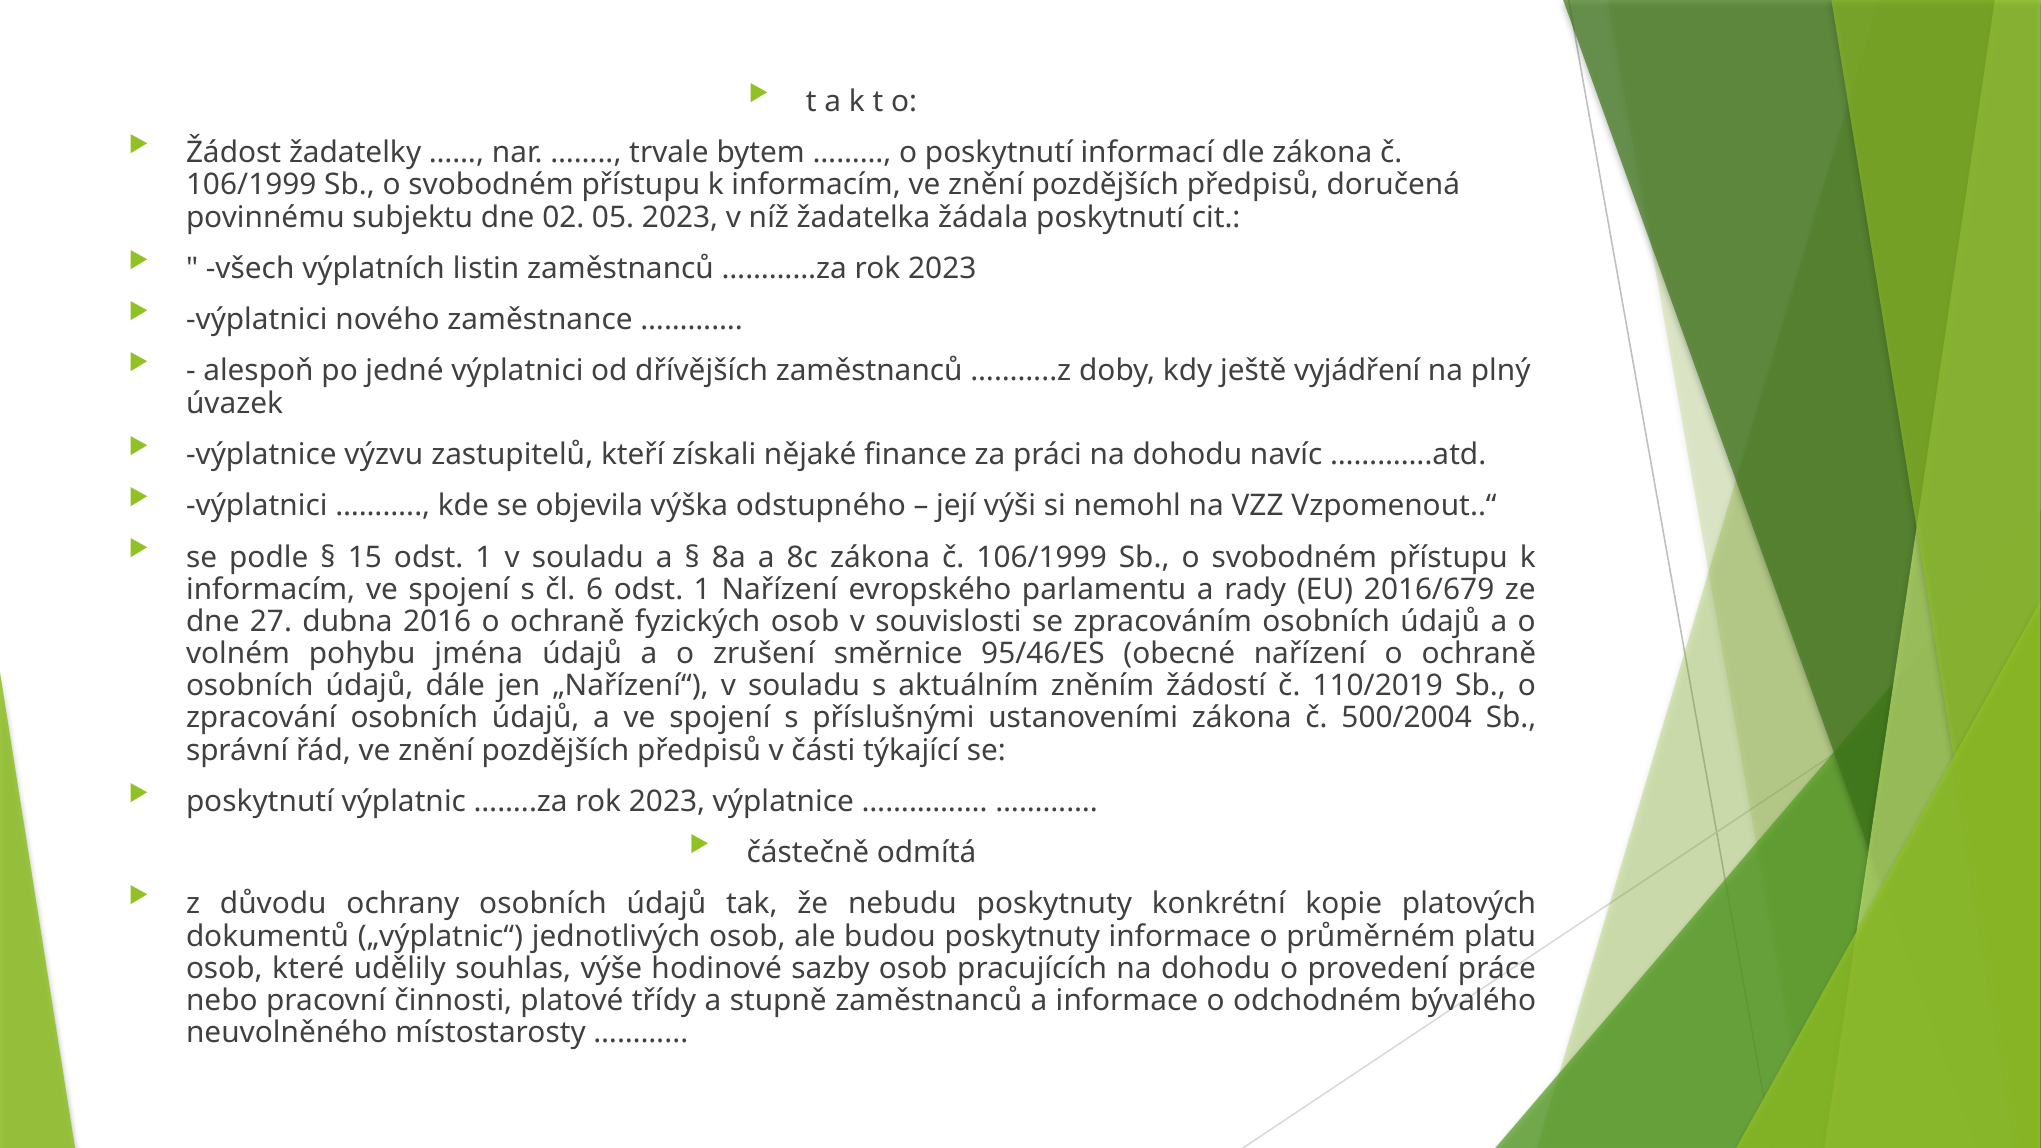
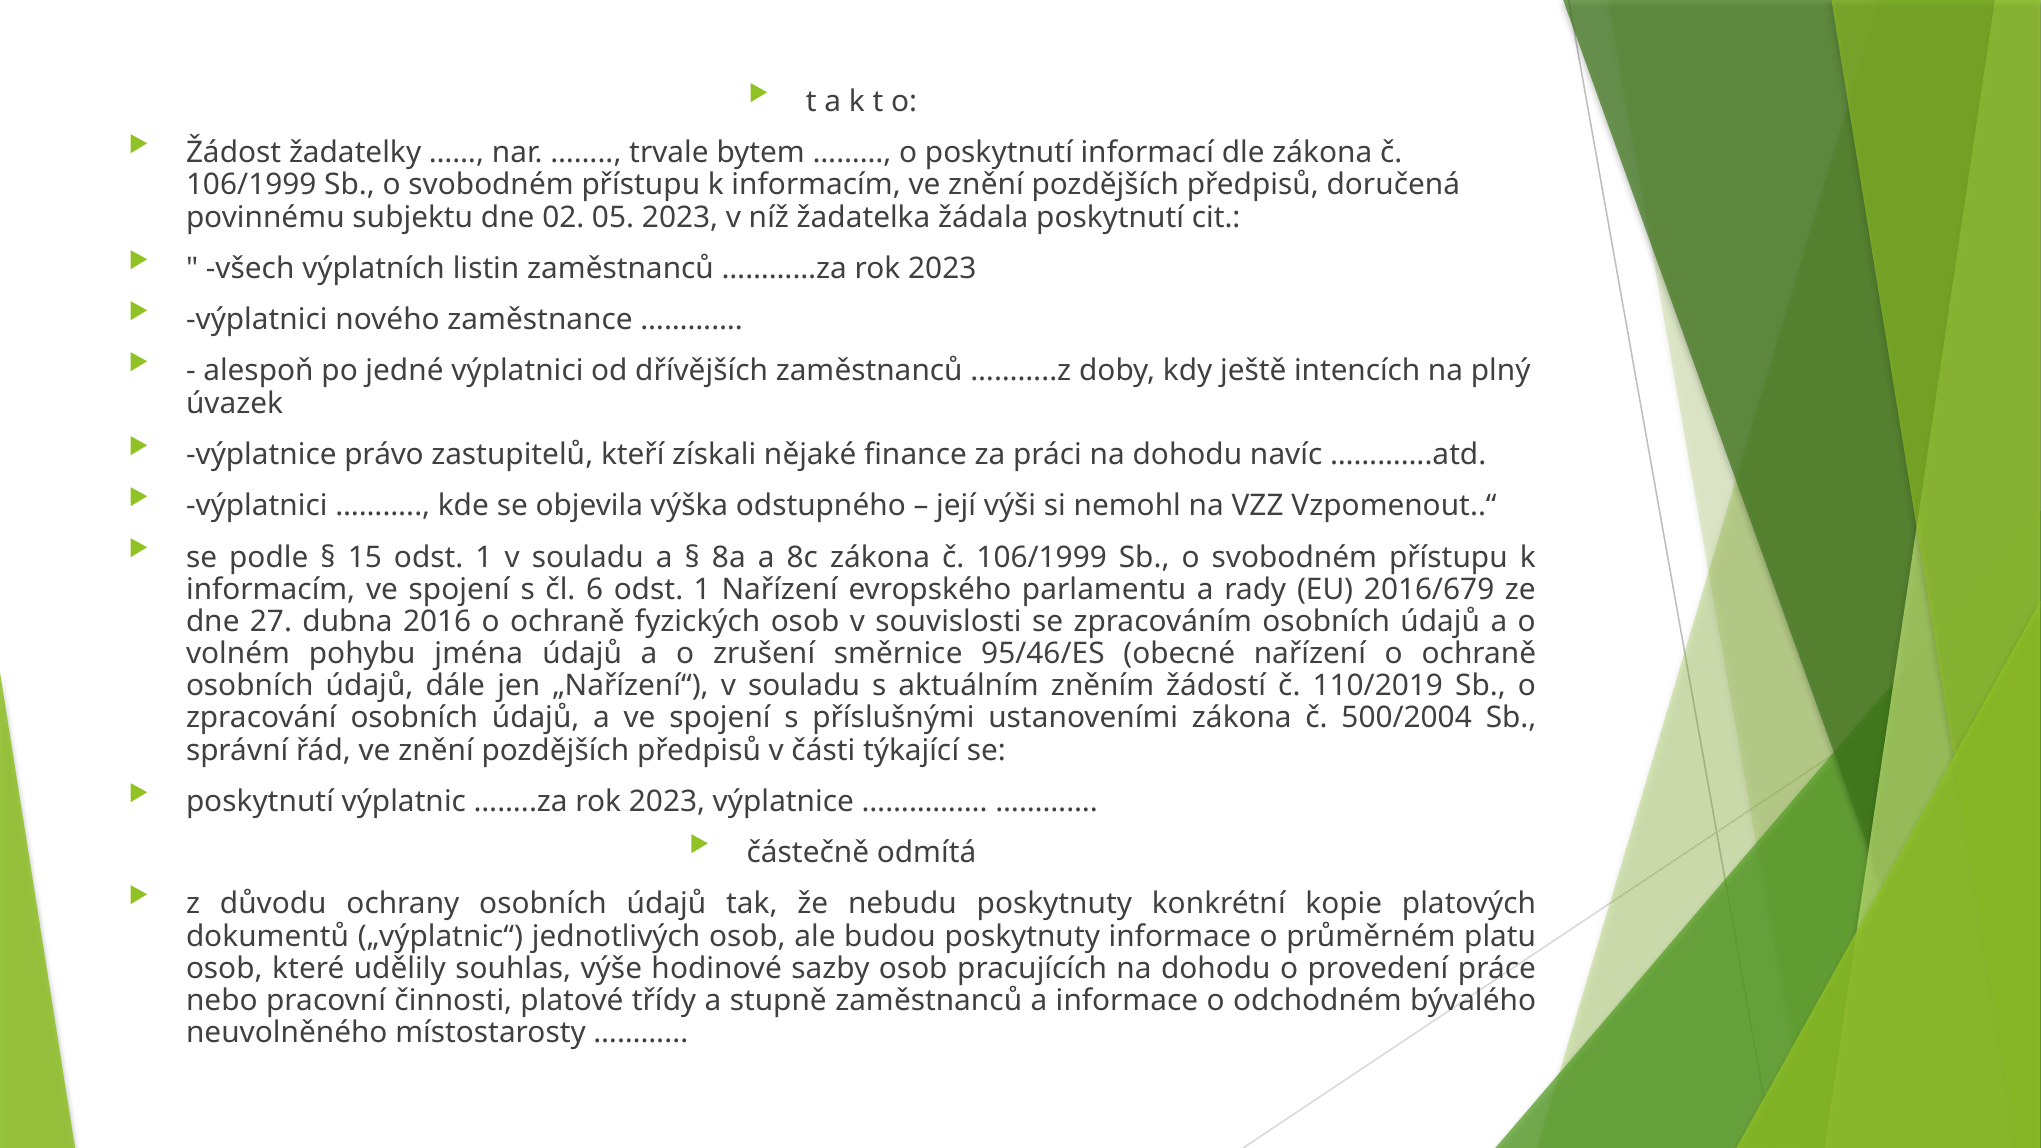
vyjádření: vyjádření -> intencích
výzvu: výzvu -> právo
